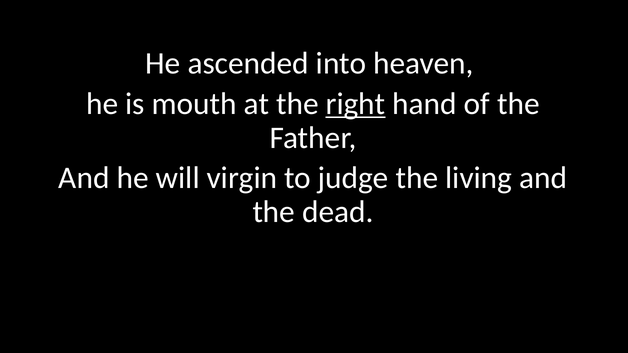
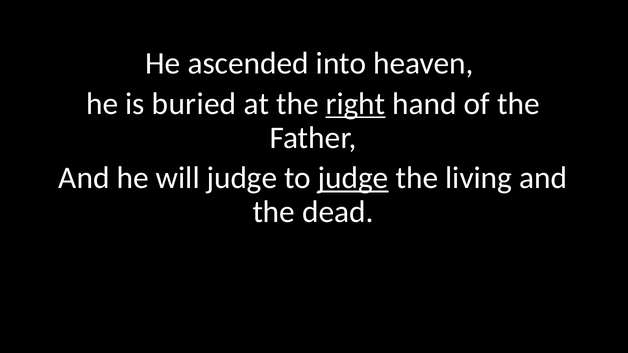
mouth: mouth -> buried
will virgin: virgin -> judge
judge at (353, 178) underline: none -> present
